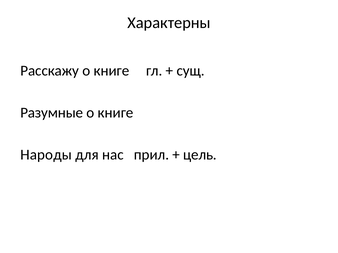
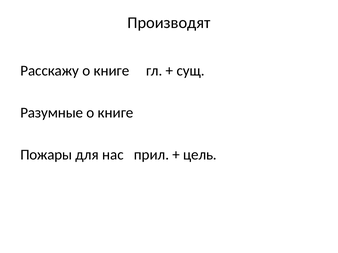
Характерны: Характерны -> Производят
Народы: Народы -> Пожары
